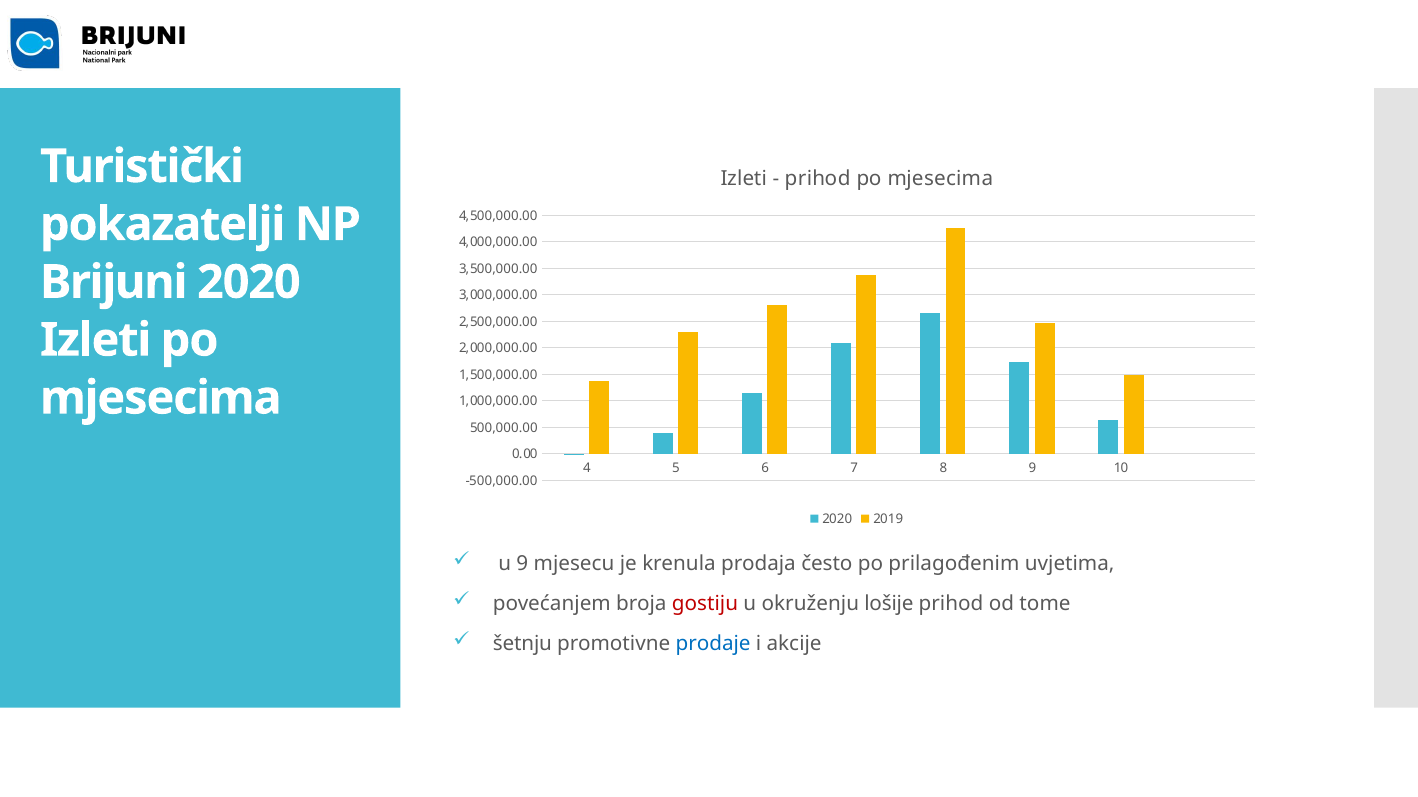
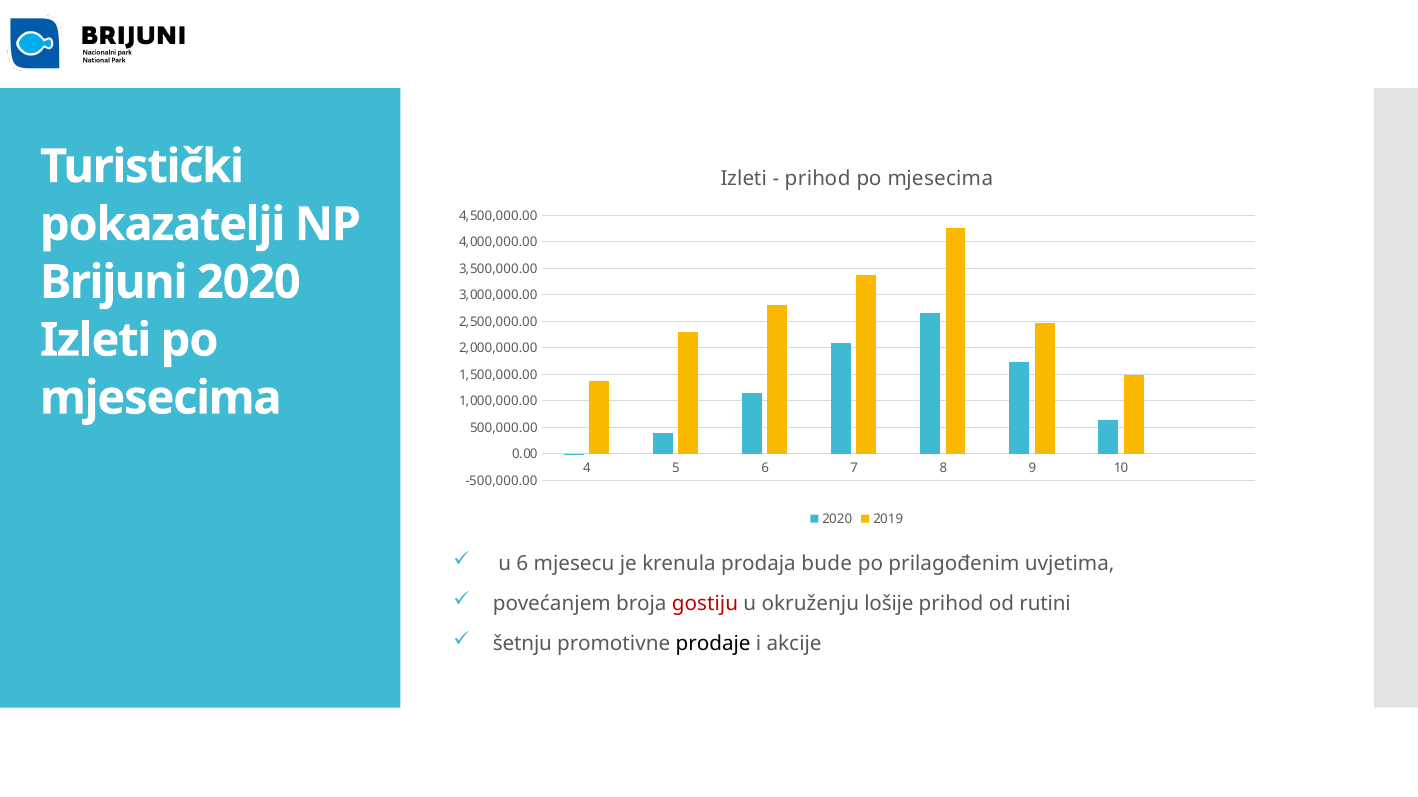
u 9: 9 -> 6
često: često -> bude
tome: tome -> rutini
prodaje colour: blue -> black
